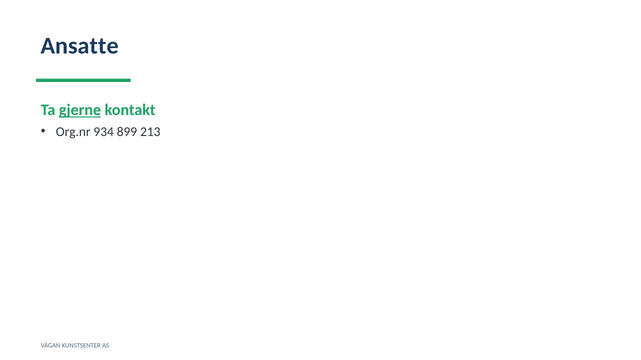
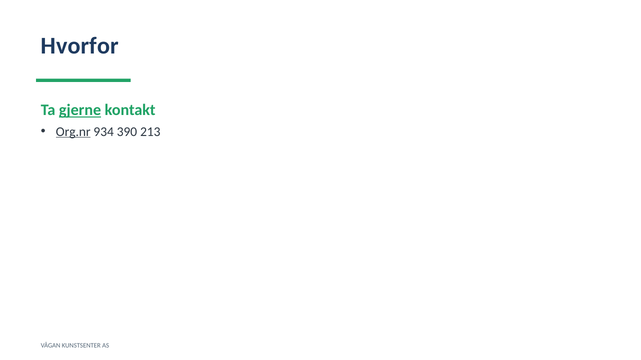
Ansatte: Ansatte -> Hvorfor
Org.nr underline: none -> present
899: 899 -> 390
